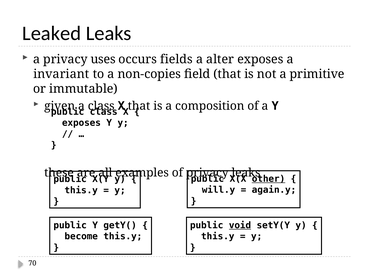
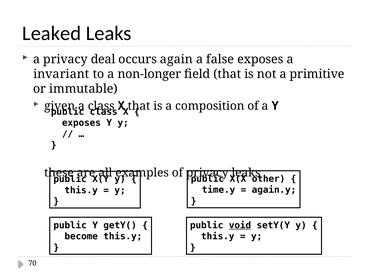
uses: uses -> deal
fields: fields -> again
alter: alter -> false
non-copies: non-copies -> non-longer
other underline: present -> none
will.y: will.y -> time.y
